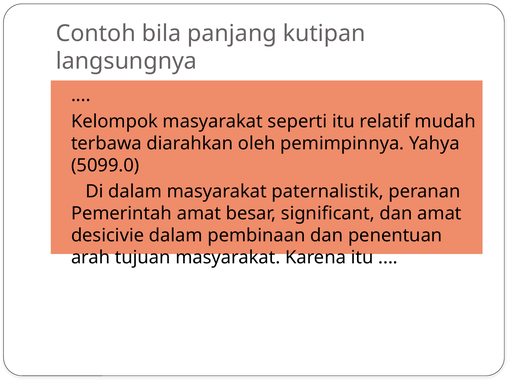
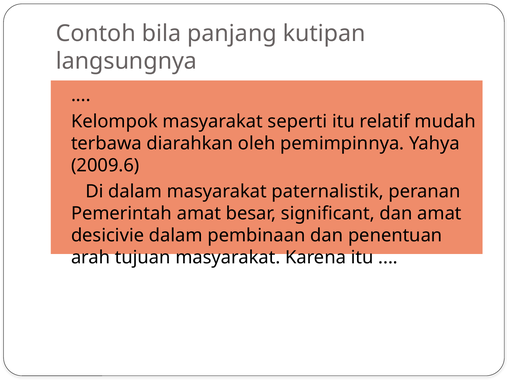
5099.0: 5099.0 -> 2009.6
